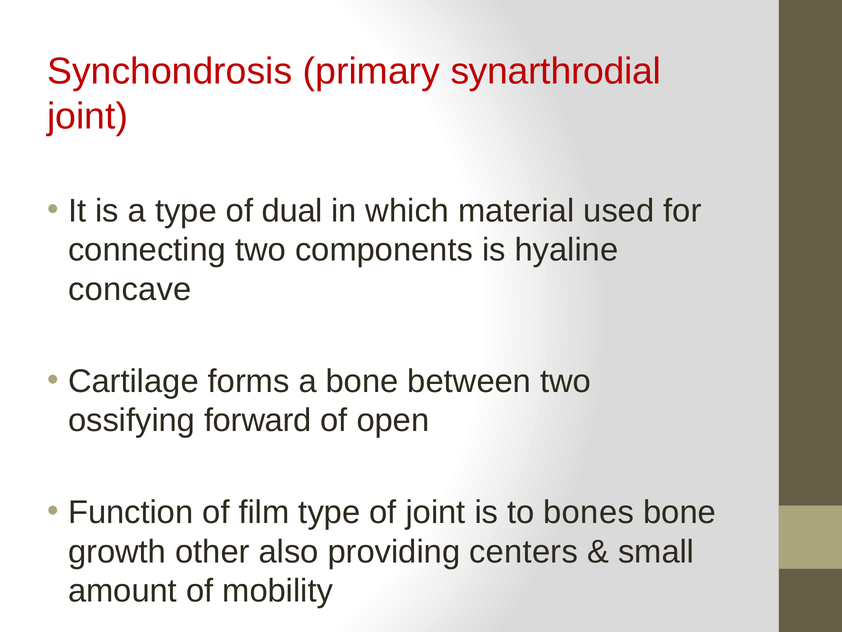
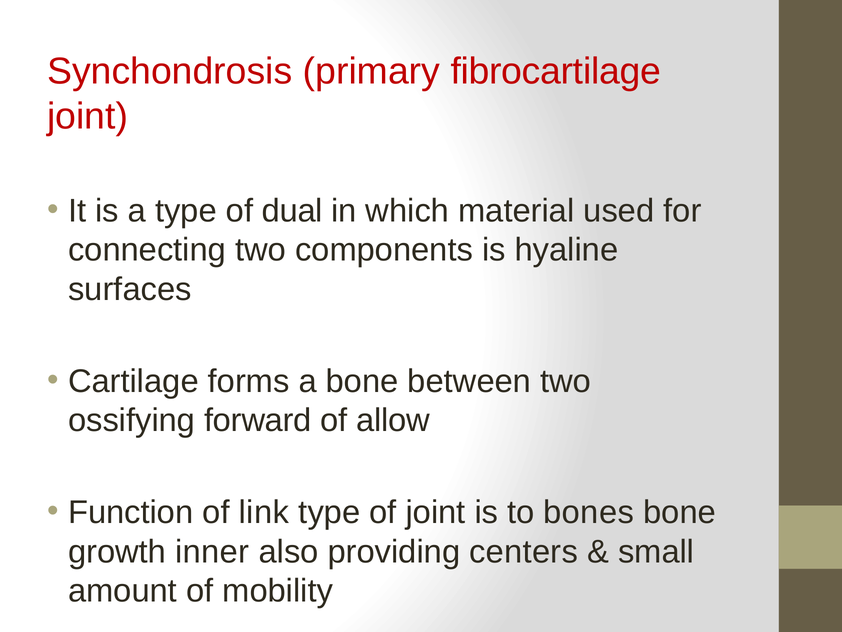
synarthrodial: synarthrodial -> fibrocartilage
concave: concave -> surfaces
open: open -> allow
film: film -> link
other: other -> inner
